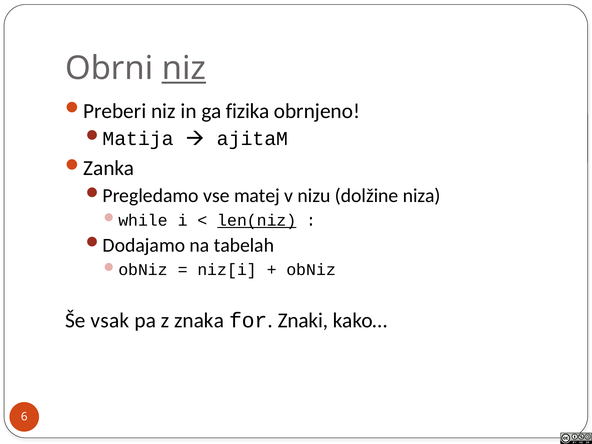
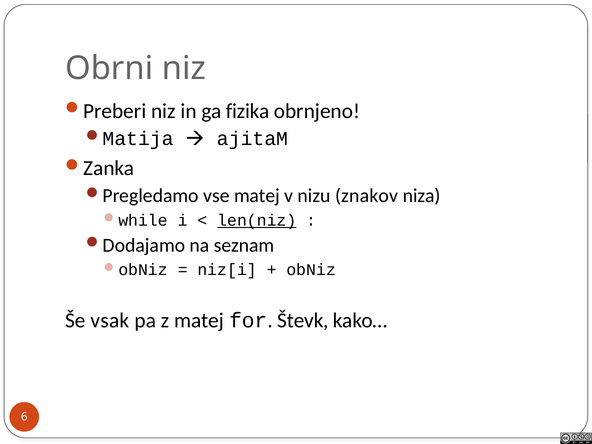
niz at (184, 68) underline: present -> none
dolžine: dolžine -> znakov
tabelah: tabelah -> seznam
z znaka: znaka -> matej
Znaki: Znaki -> Števk
